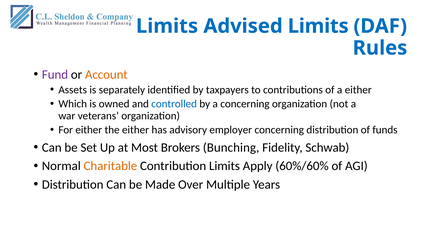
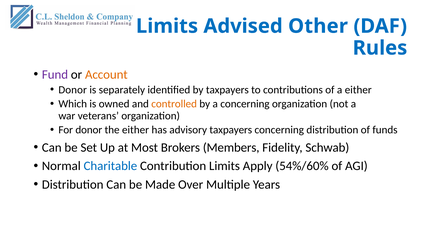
Advised Limits: Limits -> Other
Assets at (73, 90): Assets -> Donor
controlled colour: blue -> orange
For either: either -> donor
advisory employer: employer -> taxpayers
Bunching: Bunching -> Members
Charitable colour: orange -> blue
60%/60%: 60%/60% -> 54%/60%
